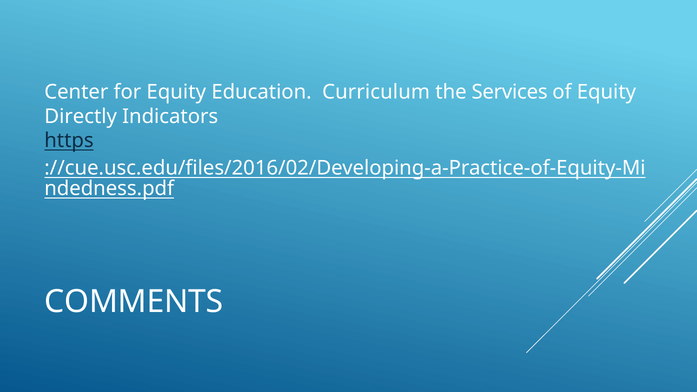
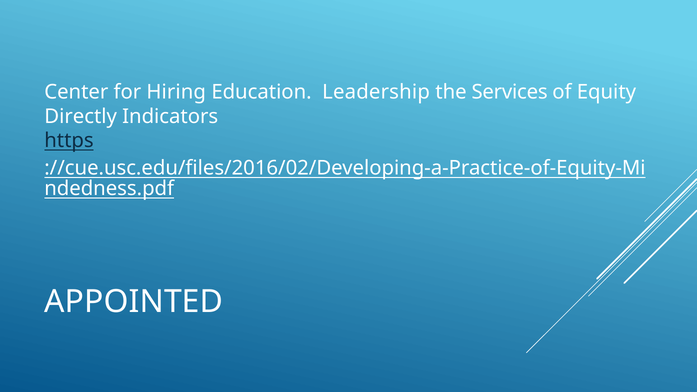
for Equity: Equity -> Hiring
Curriculum: Curriculum -> Leadership
COMMENTS: COMMENTS -> APPOINTED
